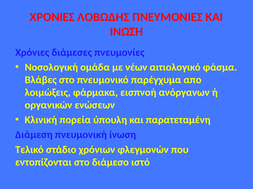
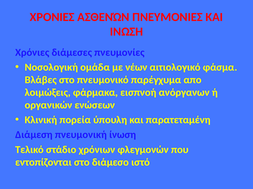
ΛΟΒΩΔΗΣ: ΛΟΒΩΔΗΣ -> ΑΣΘΕΝΏΝ
